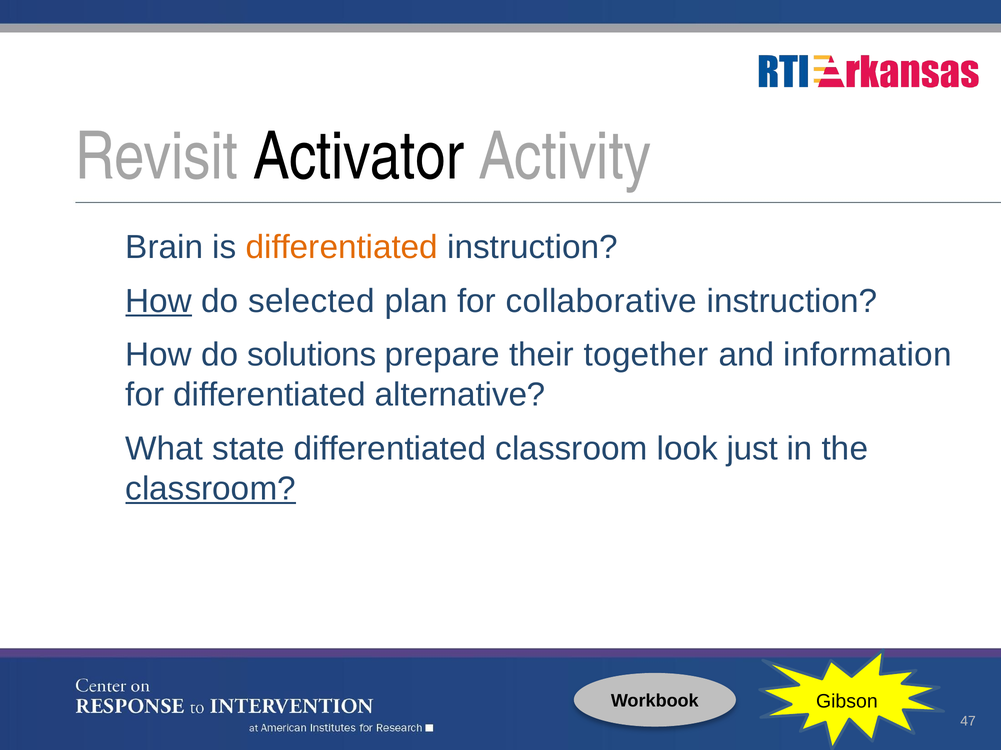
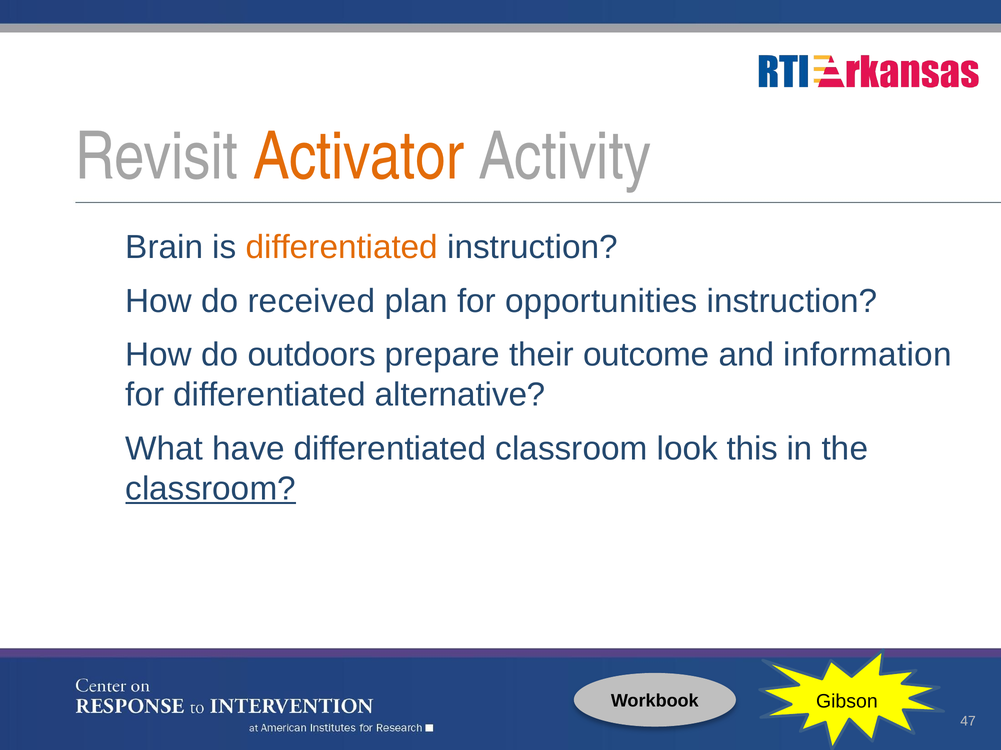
Activator colour: black -> orange
How at (159, 301) underline: present -> none
selected: selected -> received
collaborative: collaborative -> opportunities
solutions: solutions -> outdoors
together: together -> outcome
state: state -> have
just: just -> this
